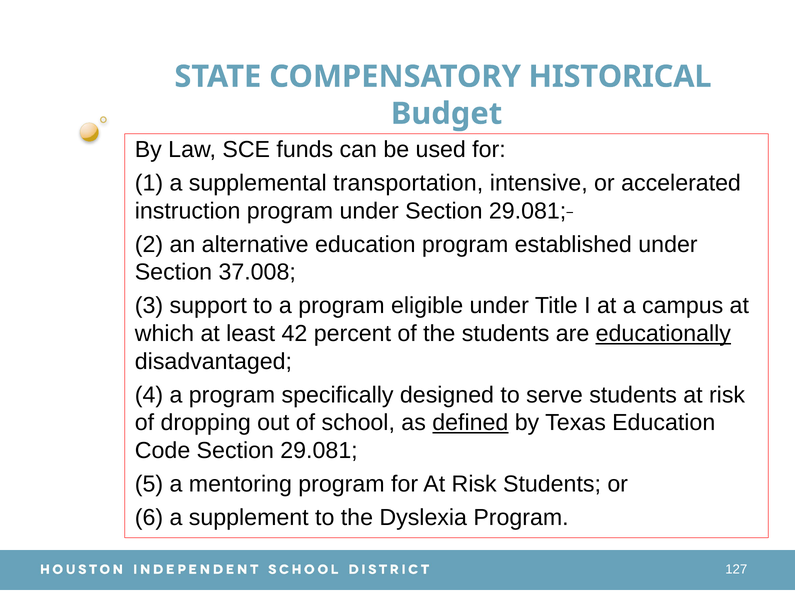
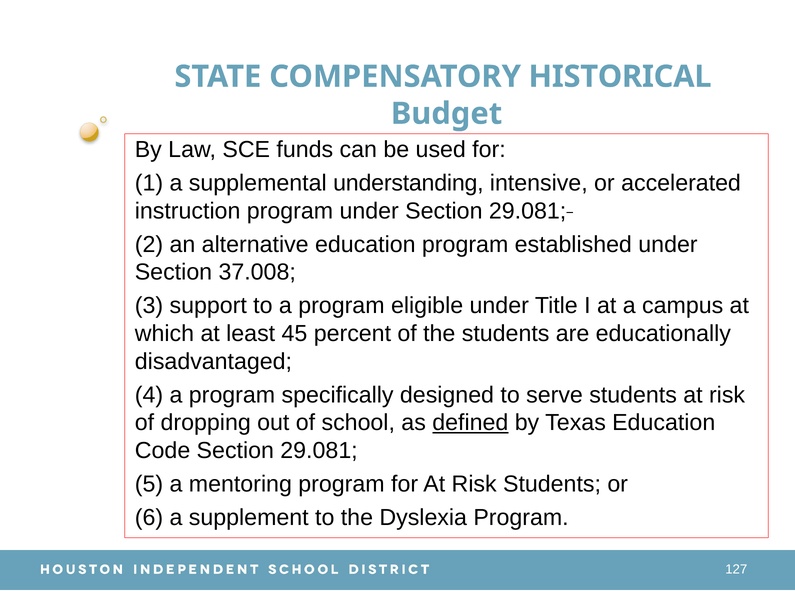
transportation: transportation -> understanding
42: 42 -> 45
educationally underline: present -> none
